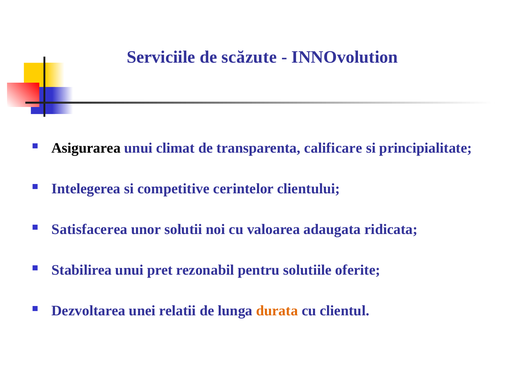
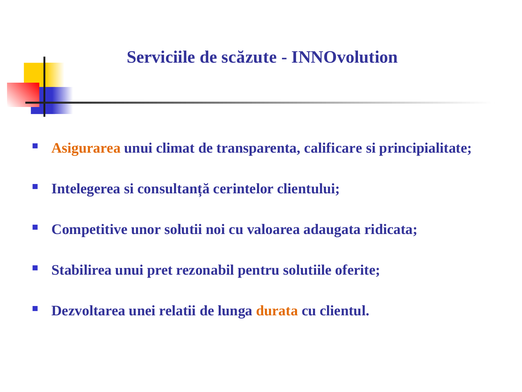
Asigurarea colour: black -> orange
competitive: competitive -> consultanță
Satisfacerea: Satisfacerea -> Competitive
